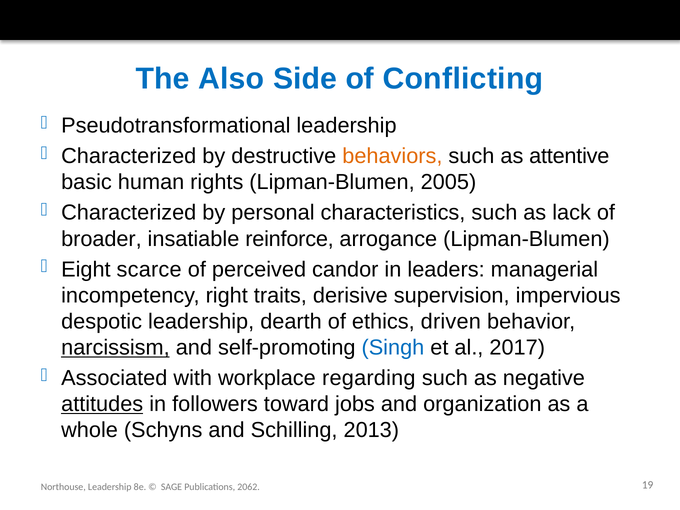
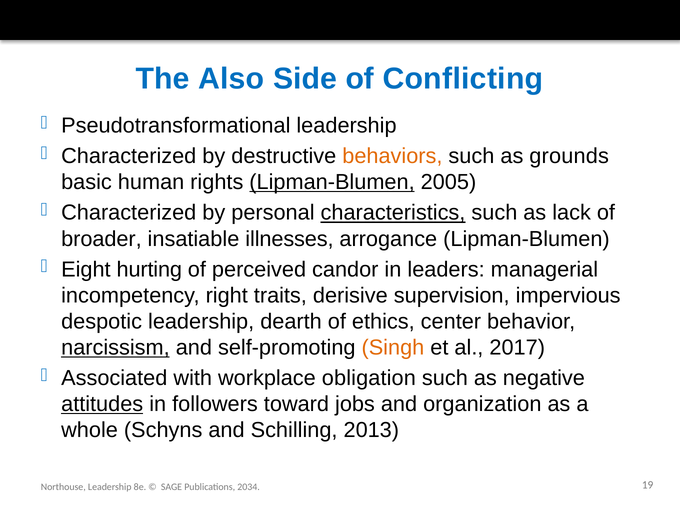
attentive: attentive -> grounds
Lipman-Blumen at (332, 182) underline: none -> present
characteristics underline: none -> present
reinforce: reinforce -> illnesses
scarce: scarce -> hurting
driven: driven -> center
Singh colour: blue -> orange
regarding: regarding -> obligation
2062: 2062 -> 2034
